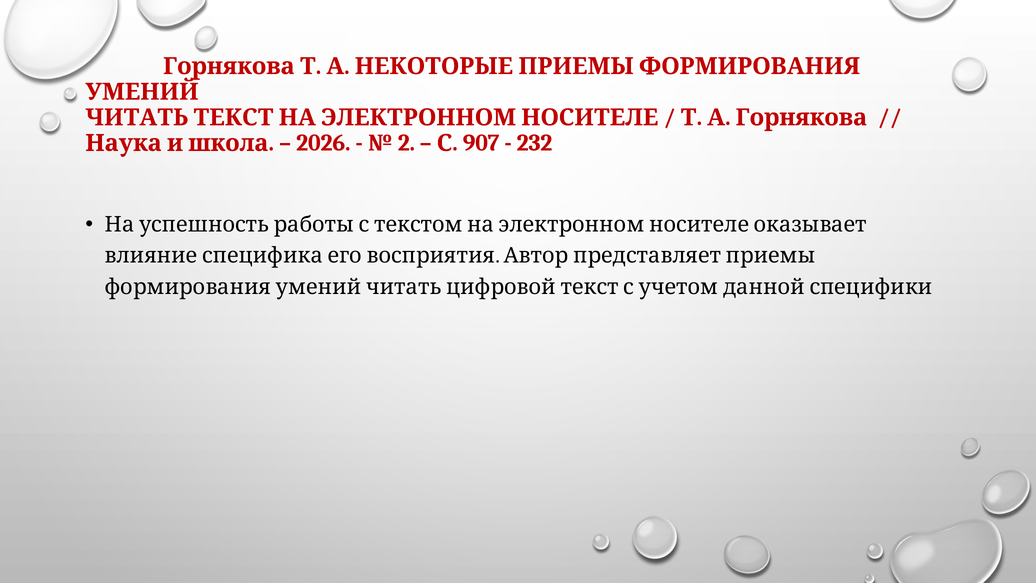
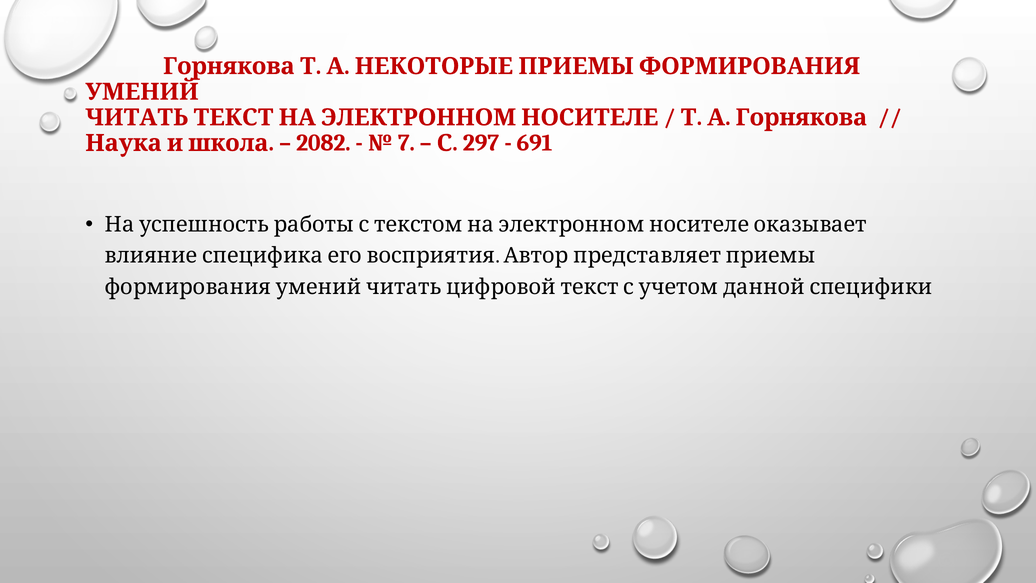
2026: 2026 -> 2082
2: 2 -> 7
907: 907 -> 297
232: 232 -> 691
